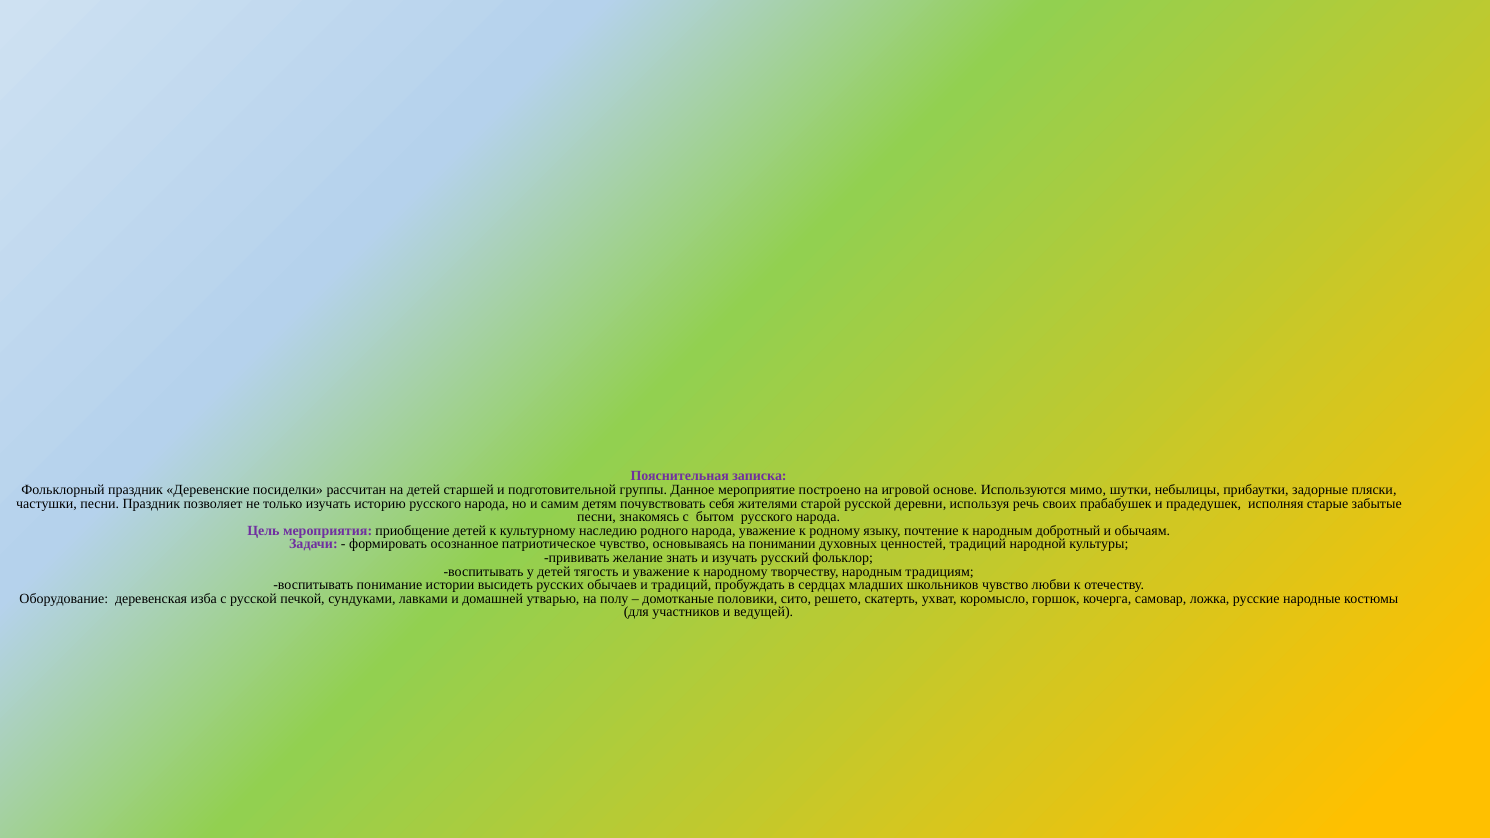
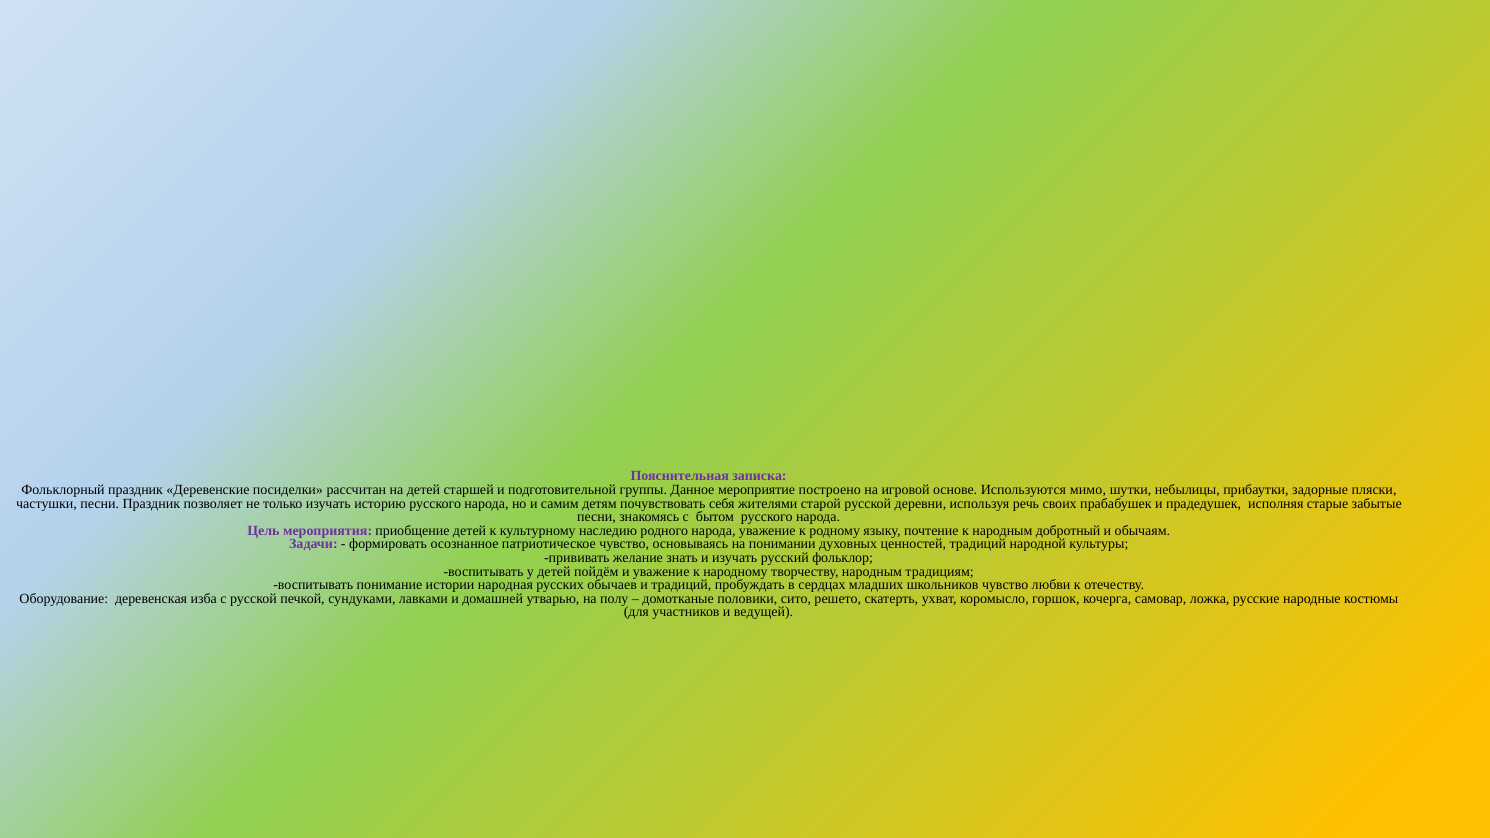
тягость: тягость -> пойдём
высидеть: высидеть -> народная
